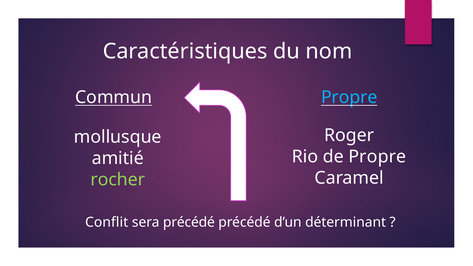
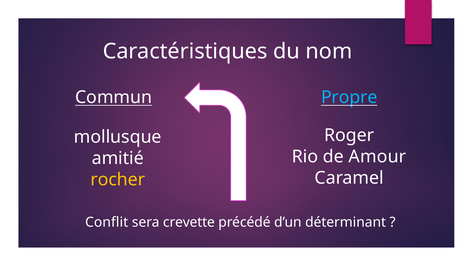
de Propre: Propre -> Amour
rocher colour: light green -> yellow
sera précédé: précédé -> crevette
